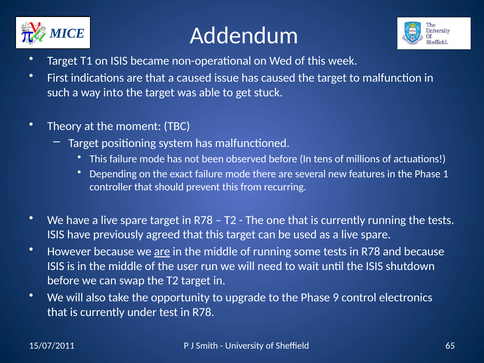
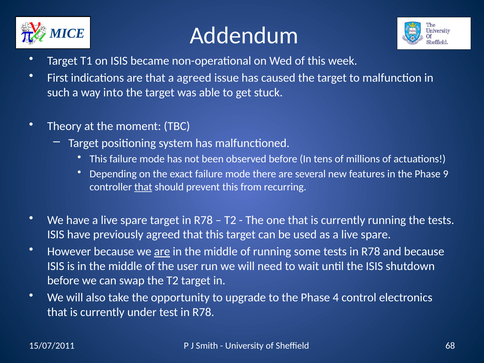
a caused: caused -> agreed
1: 1 -> 9
that at (143, 187) underline: none -> present
9: 9 -> 4
65: 65 -> 68
